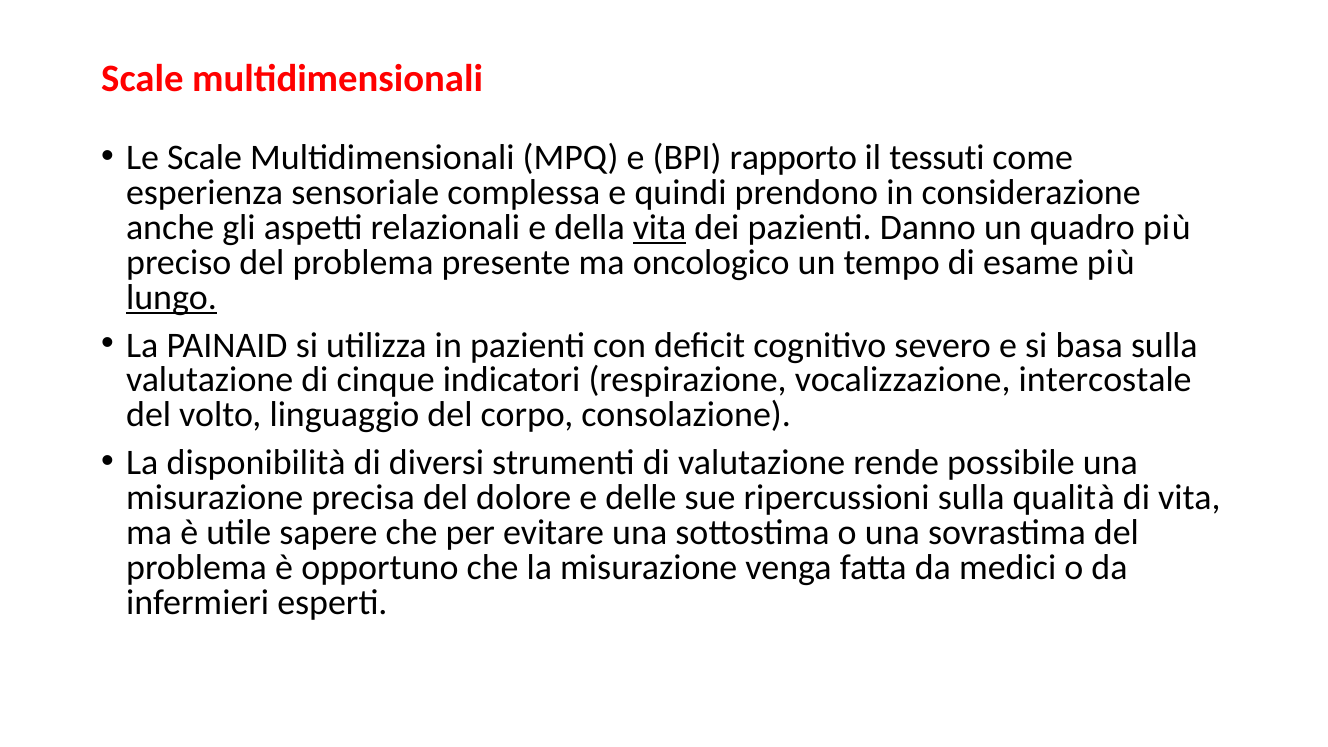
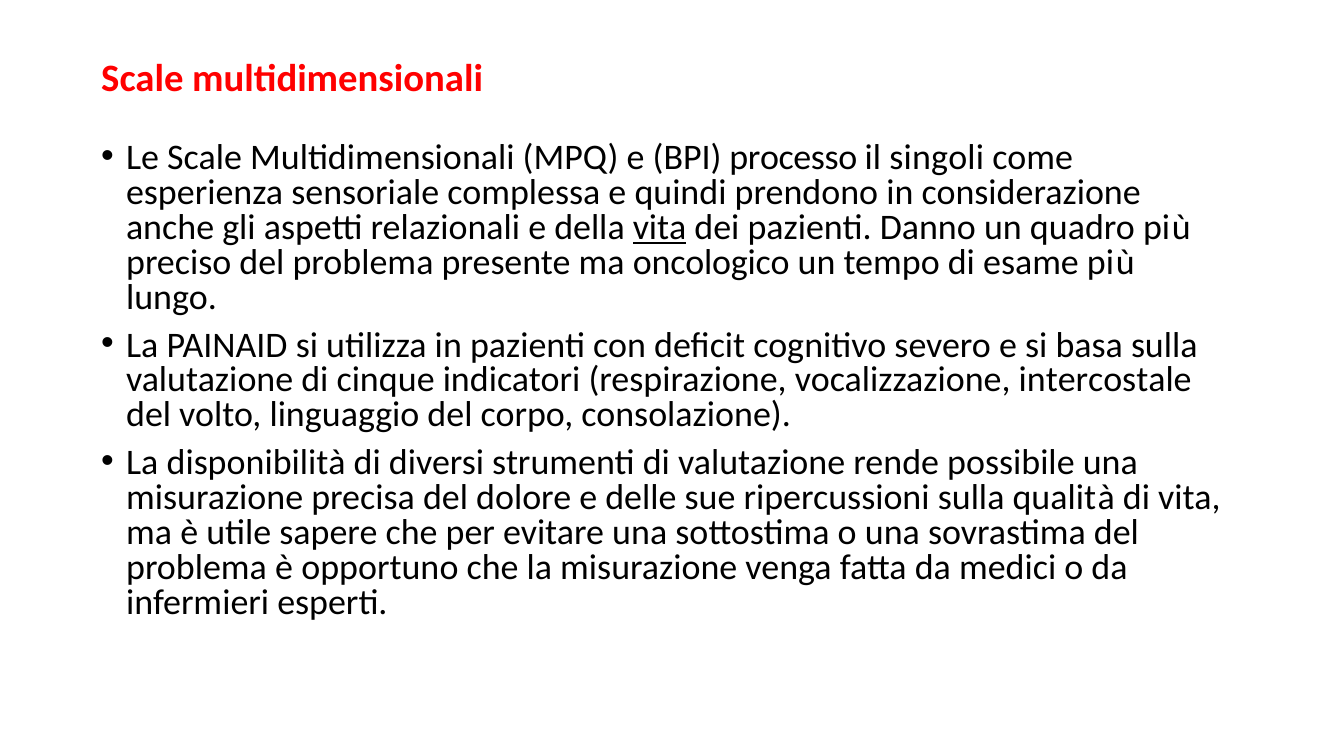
rapporto: rapporto -> processo
tessuti: tessuti -> singoli
lungo underline: present -> none
